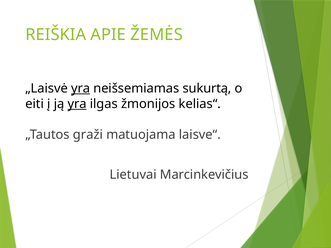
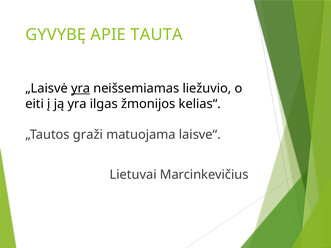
REIŠKIA: REIŠKIA -> GYVYBĘ
ŽEMĖS: ŽEMĖS -> TAUTA
sukurtą: sukurtą -> liežuvio
yra at (77, 104) underline: present -> none
